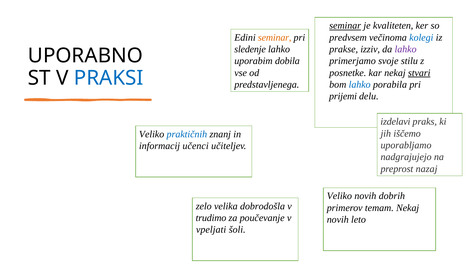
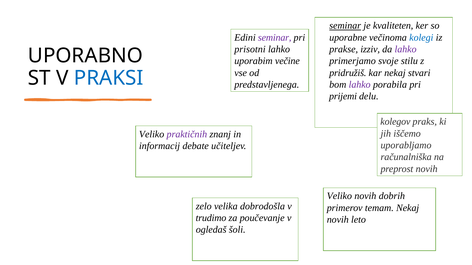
seminar at (275, 38) colour: orange -> purple
predvsem: predvsem -> uporabne
sledenje: sledenje -> prisotni
dobila: dobila -> večine
posnetke: posnetke -> pridružiš
stvari underline: present -> none
lahko at (360, 85) colour: blue -> purple
izdelavi: izdelavi -> kolegov
praktičnih colour: blue -> purple
učenci: učenci -> debate
nadgrajujejo: nadgrajujejo -> računalniška
preprost nazaj: nazaj -> novih
vpeljati: vpeljati -> ogledaš
